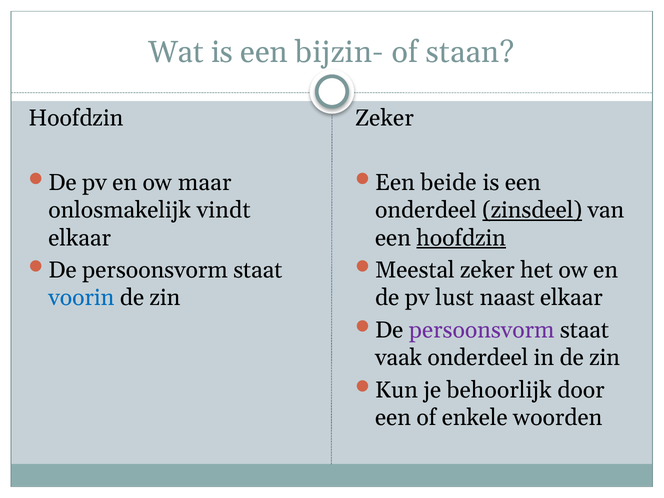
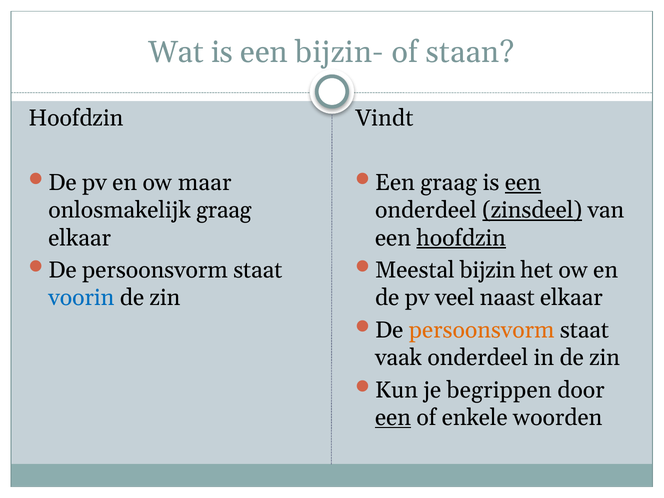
Zeker at (385, 118): Zeker -> Vindt
Een beide: beide -> graag
een at (523, 183) underline: none -> present
onlosmakelijk vindt: vindt -> graag
Meestal zeker: zeker -> bijzin
lust: lust -> veel
persoonsvorm at (482, 330) colour: purple -> orange
behoorlijk: behoorlijk -> begrippen
een at (393, 418) underline: none -> present
